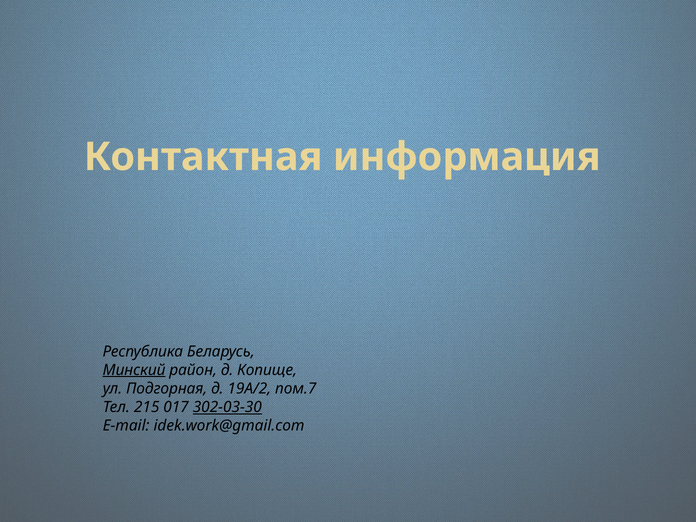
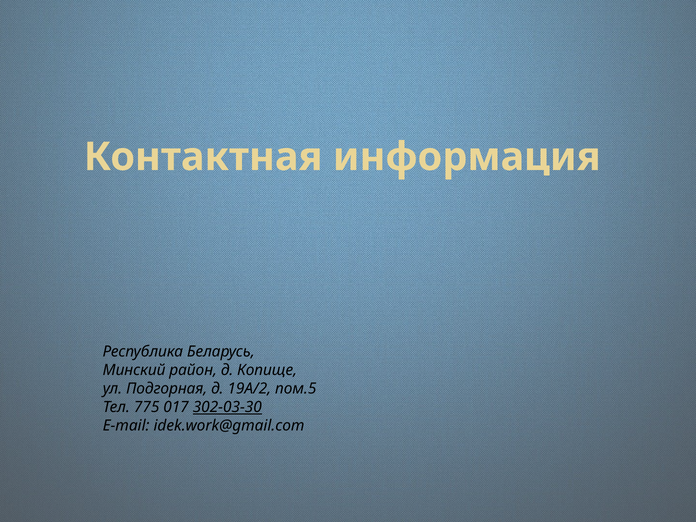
Минский underline: present -> none
пом.7: пом.7 -> пом.5
215: 215 -> 775
